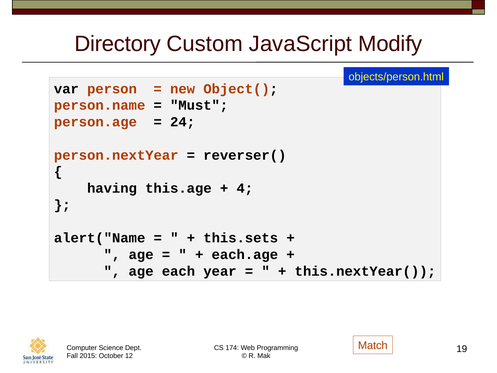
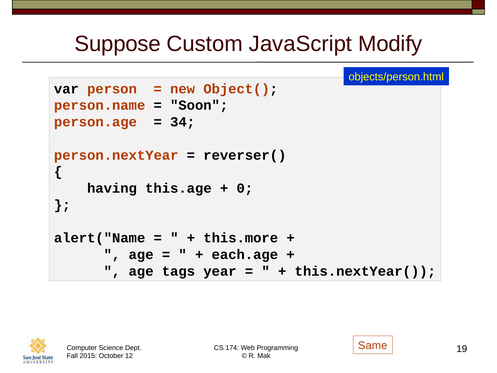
Directory: Directory -> Suppose
Must: Must -> Soon
24: 24 -> 34
4: 4 -> 0
this.sets: this.sets -> this.more
each: each -> tags
Match: Match -> Same
